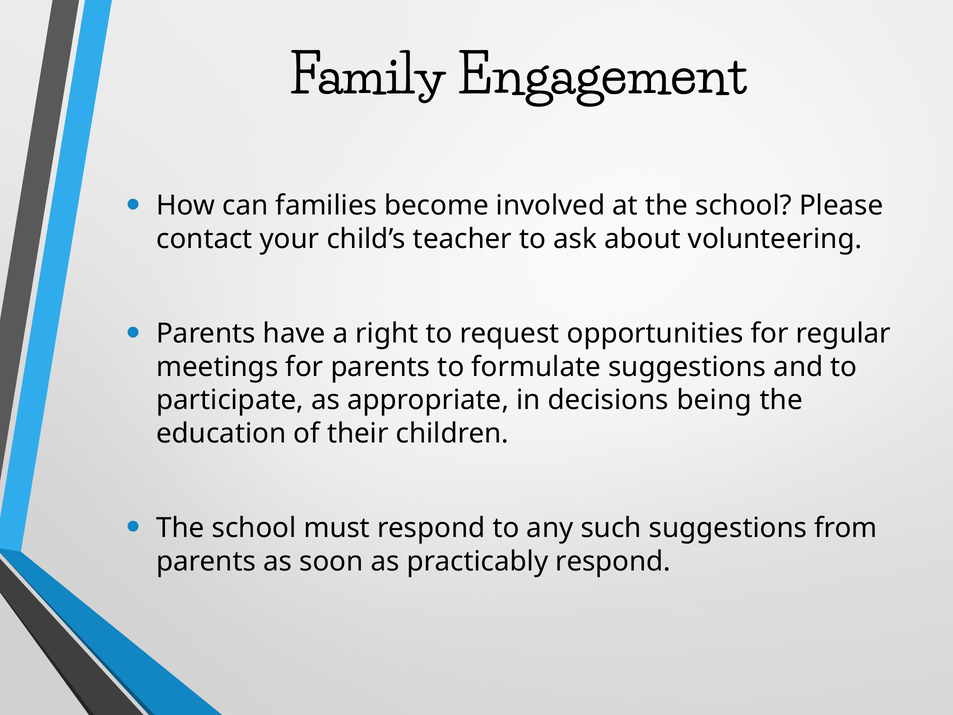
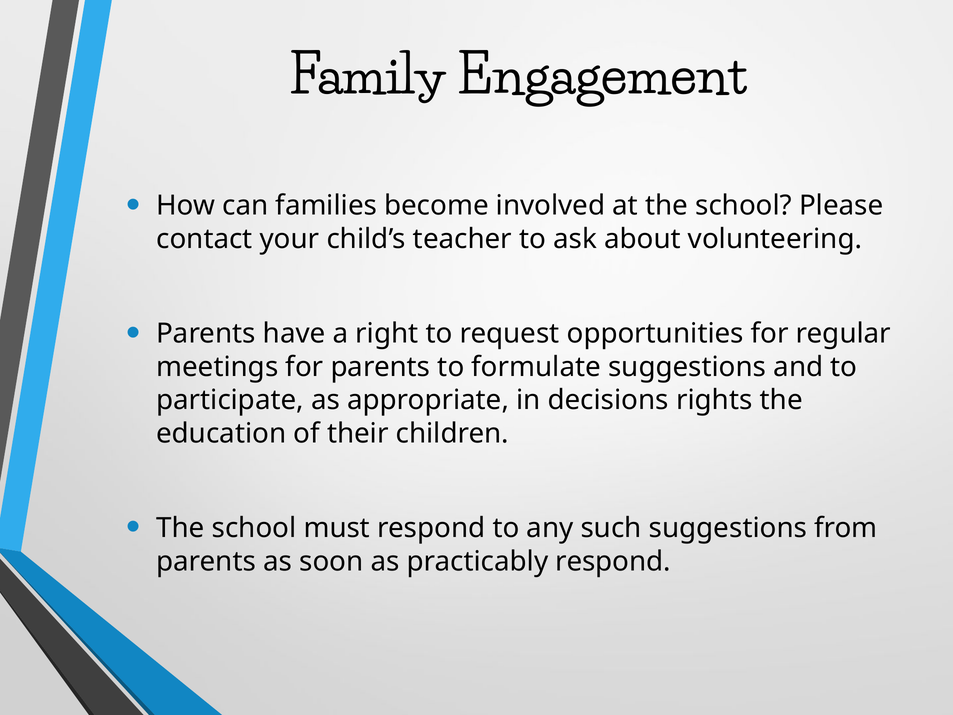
being: being -> rights
